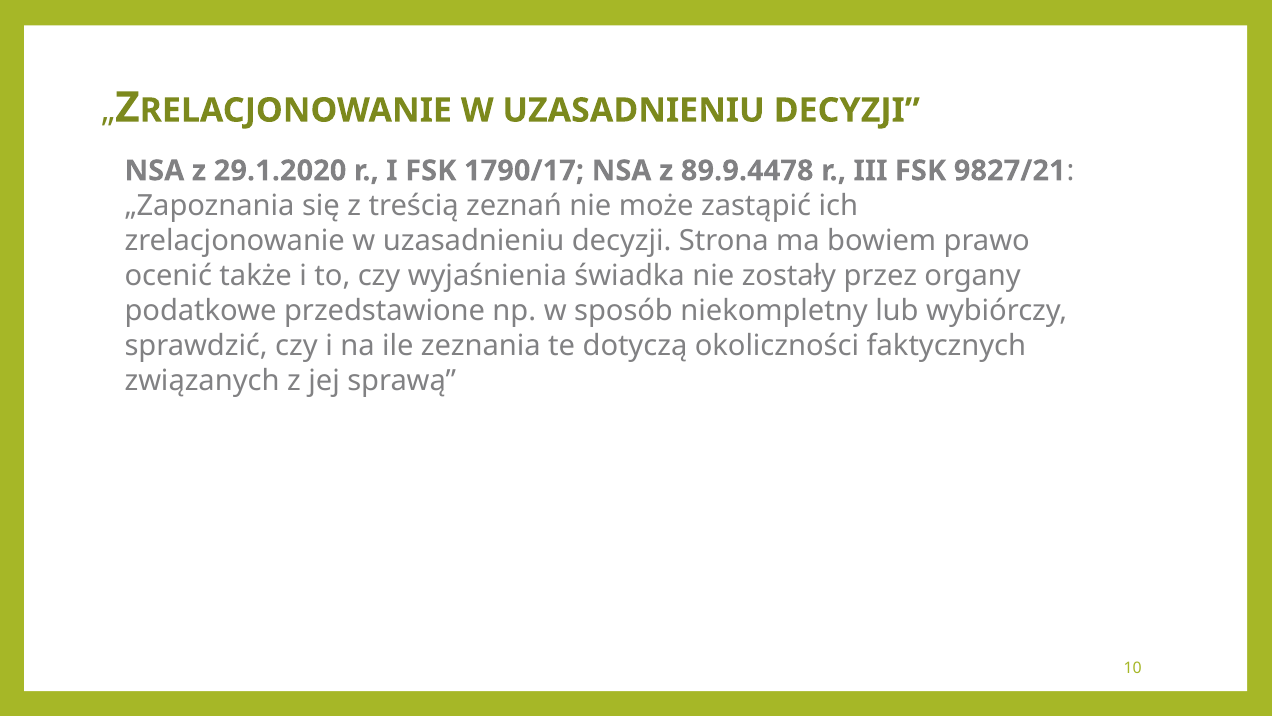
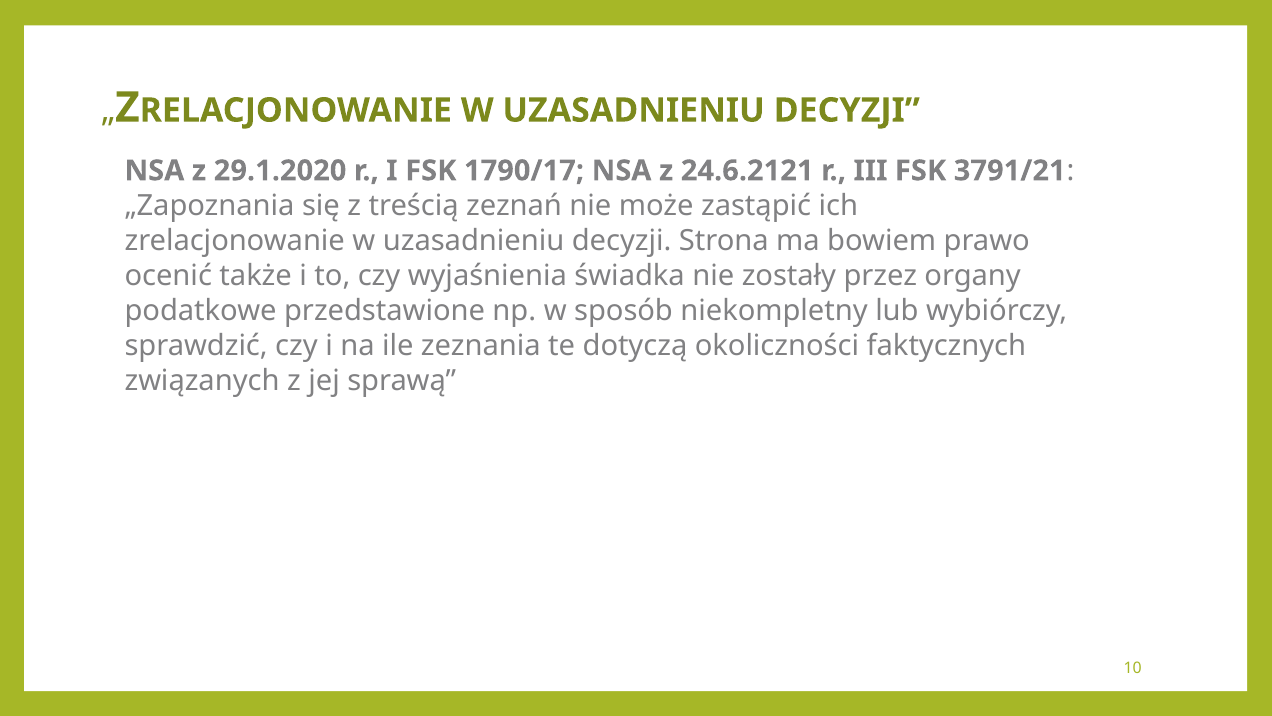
89.9.4478: 89.9.4478 -> 24.6.2121
9827/21: 9827/21 -> 3791/21
